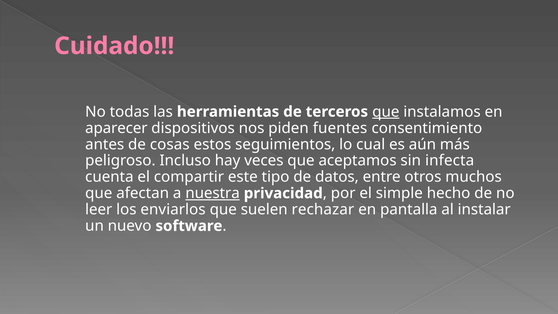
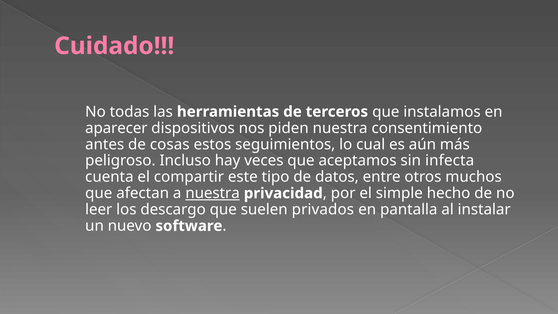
que at (386, 112) underline: present -> none
piden fuentes: fuentes -> nuestra
enviarlos: enviarlos -> descargo
rechazar: rechazar -> privados
